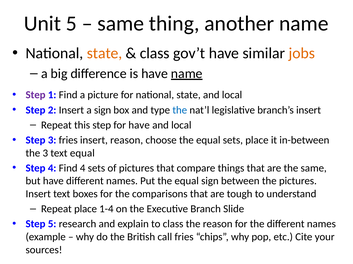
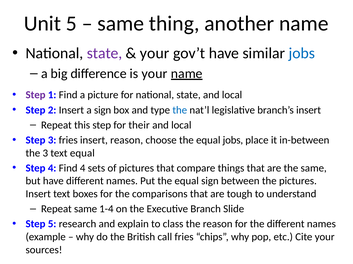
state at (105, 53) colour: orange -> purple
class at (155, 53): class -> your
jobs at (302, 53) colour: orange -> blue
is have: have -> your
for have: have -> their
equal sets: sets -> jobs
Repeat place: place -> same
